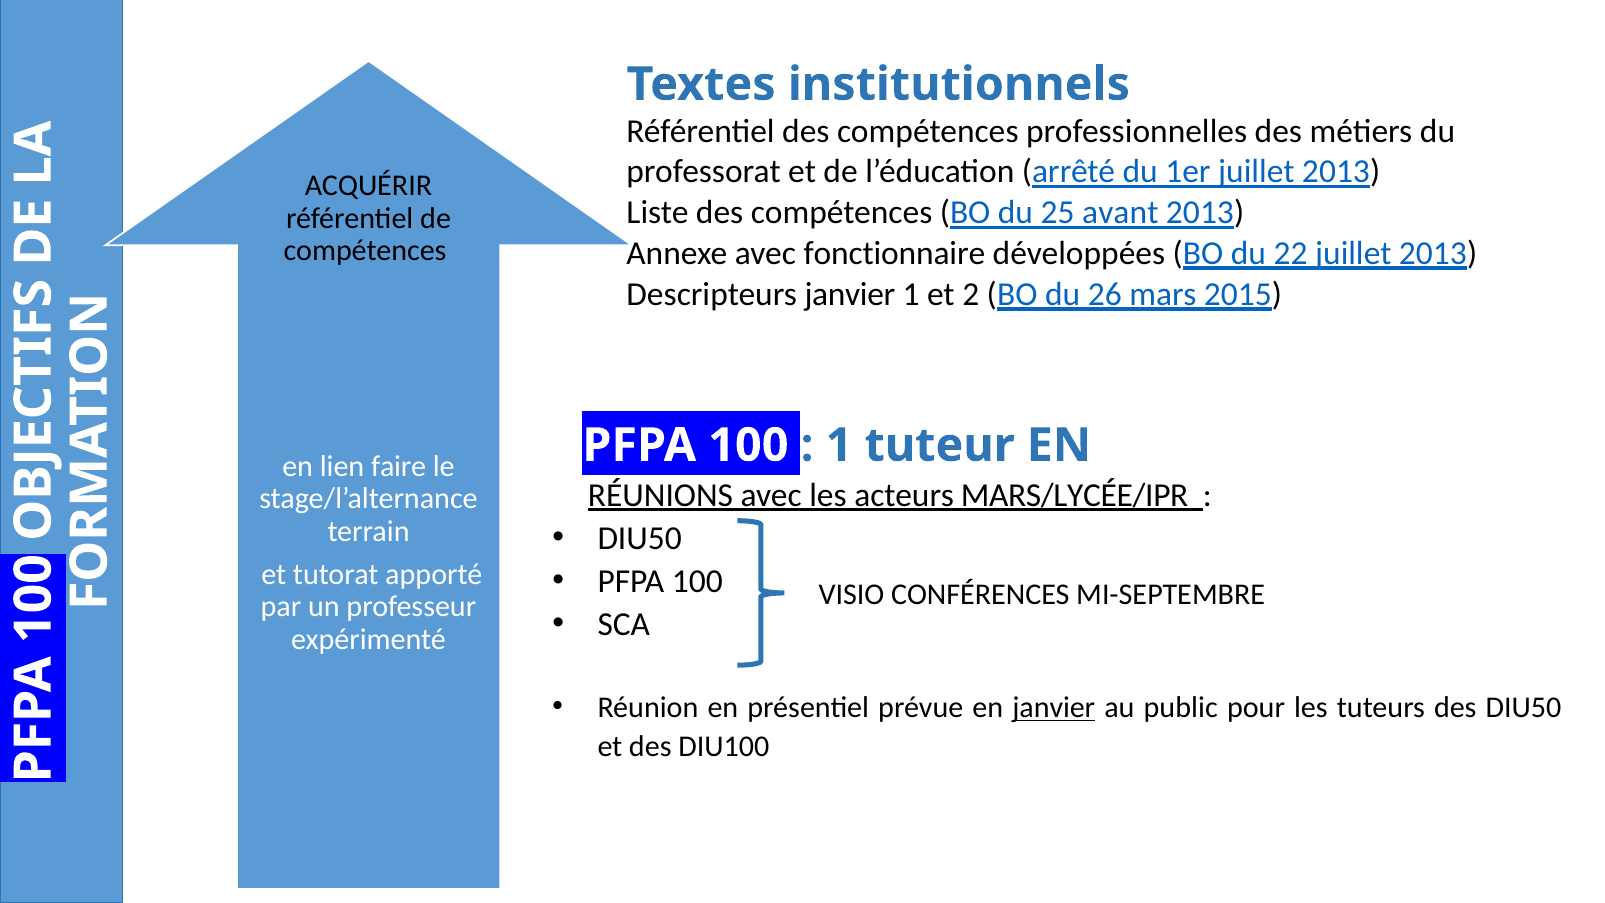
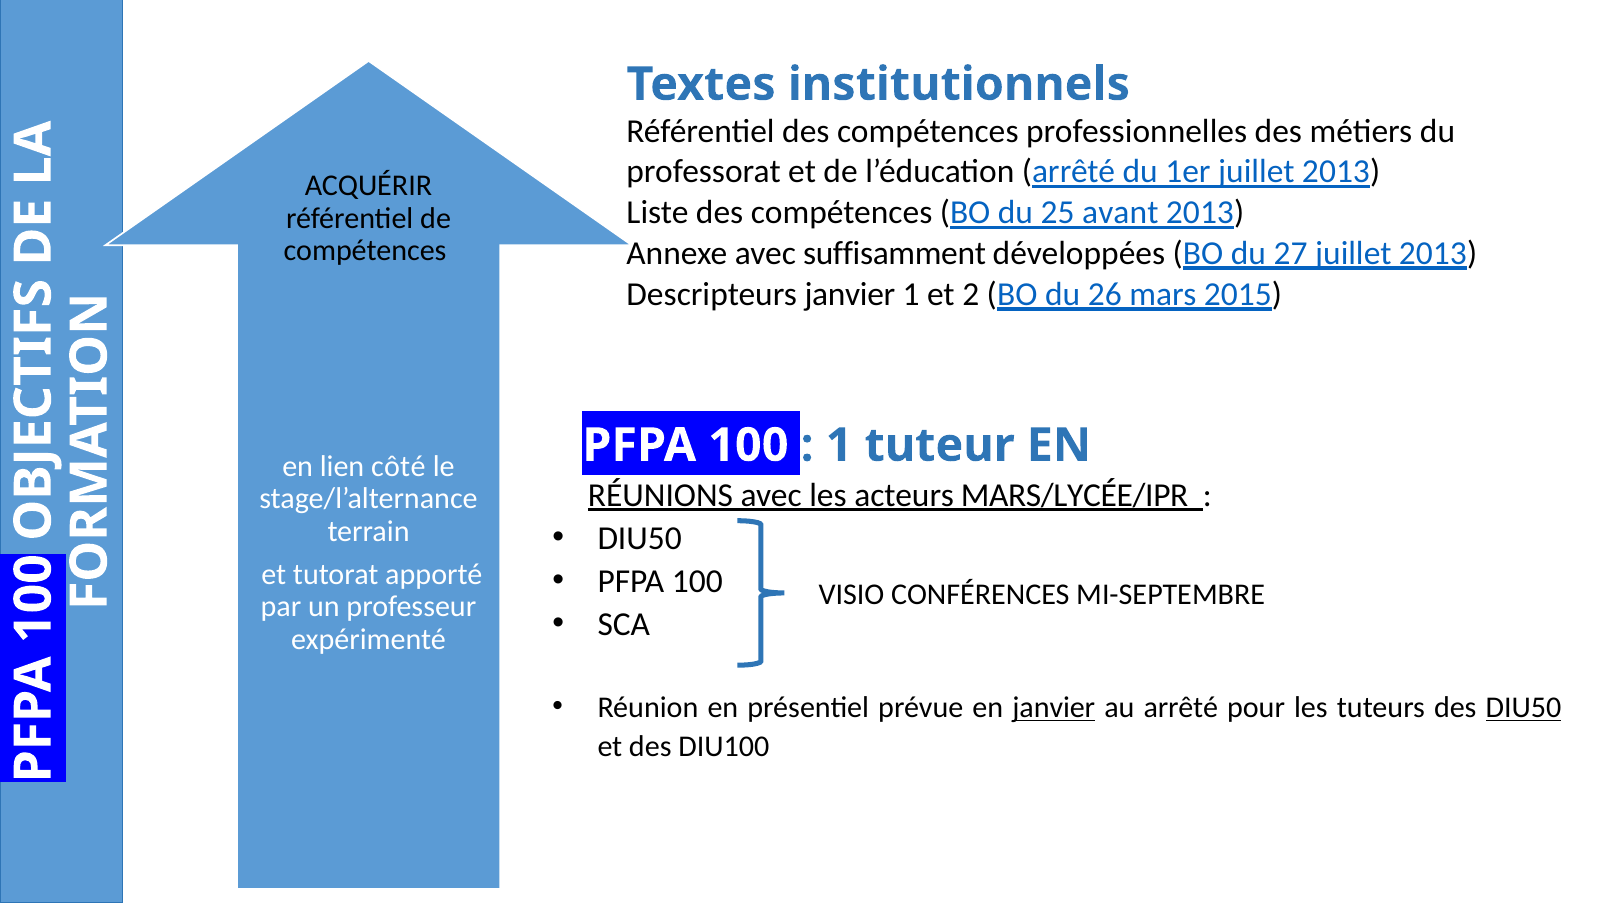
fonctionnaire: fonctionnaire -> suffisamment
22: 22 -> 27
faire: faire -> côté
au public: public -> arrêté
DIU50 at (1524, 707) underline: none -> present
